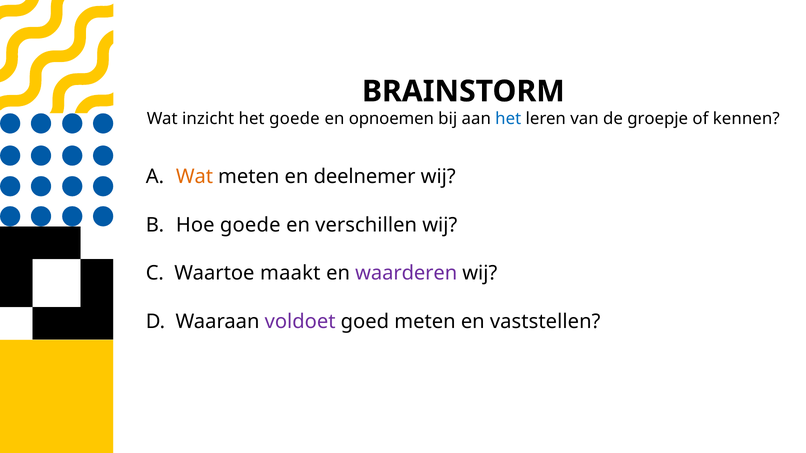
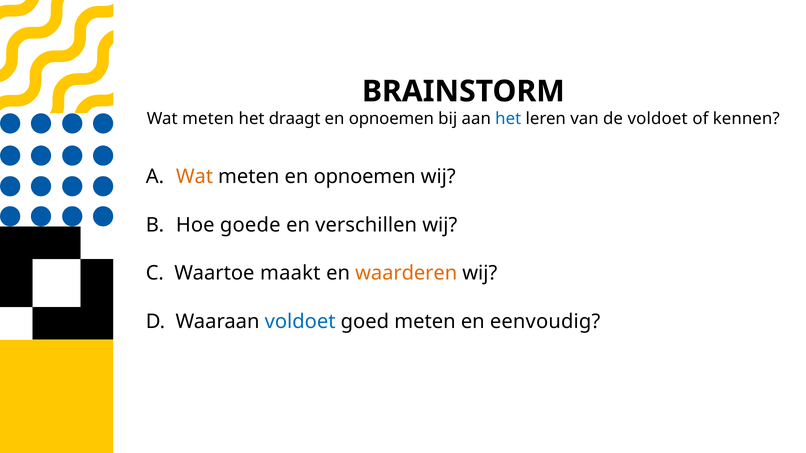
inzicht at (208, 119): inzicht -> meten
het goede: goede -> draagt
de groepje: groepje -> voldoet
meten en deelnemer: deelnemer -> opnoemen
waarderen colour: purple -> orange
voldoet at (300, 322) colour: purple -> blue
vaststellen: vaststellen -> eenvoudig
